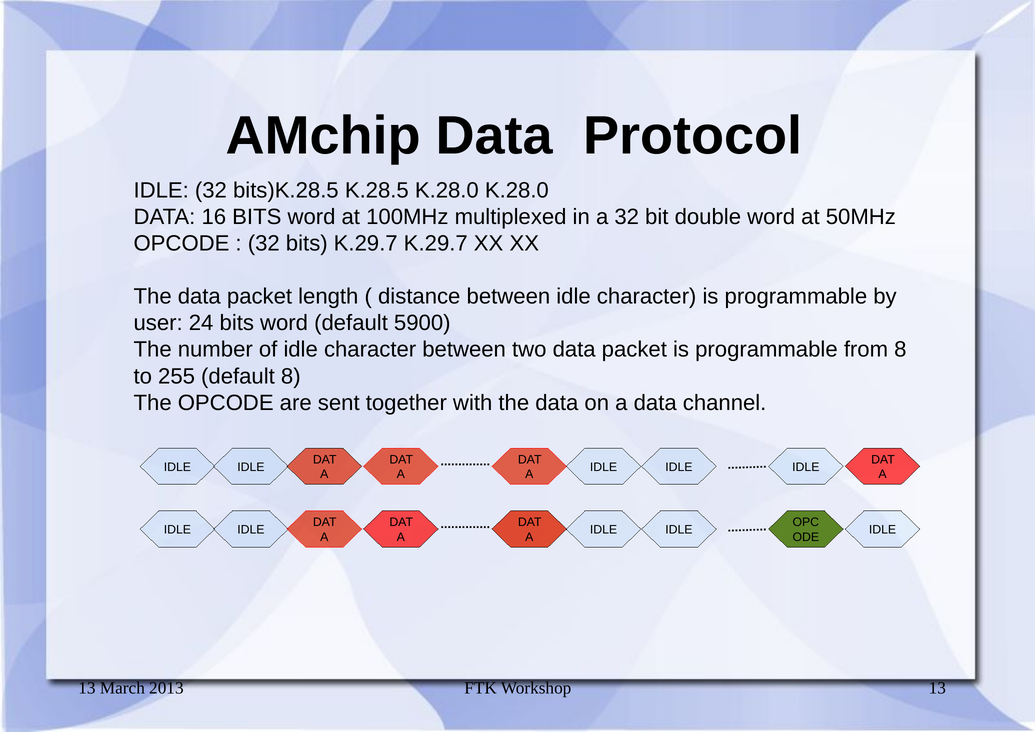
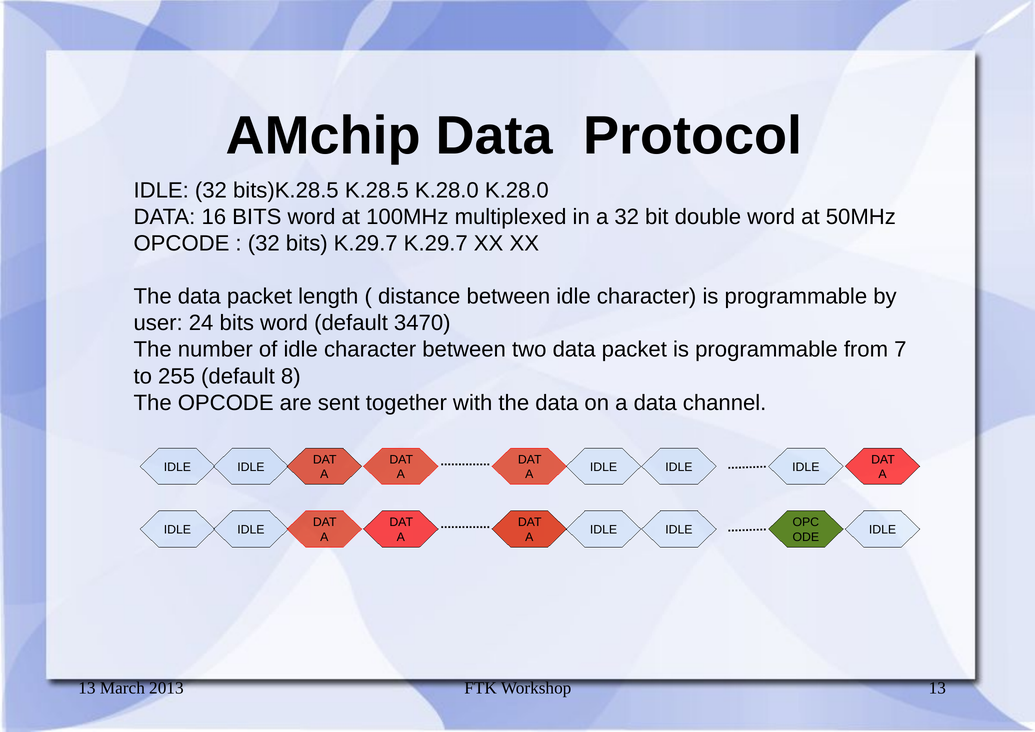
5900: 5900 -> 3470
from 8: 8 -> 7
